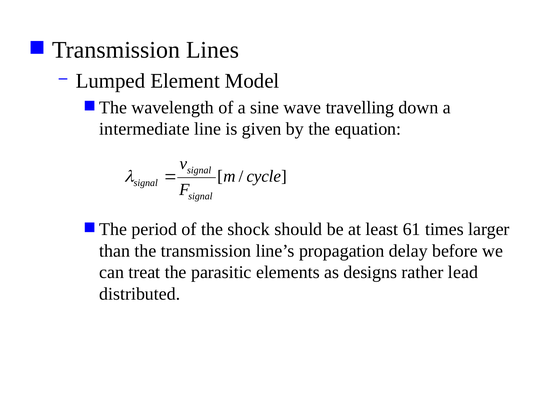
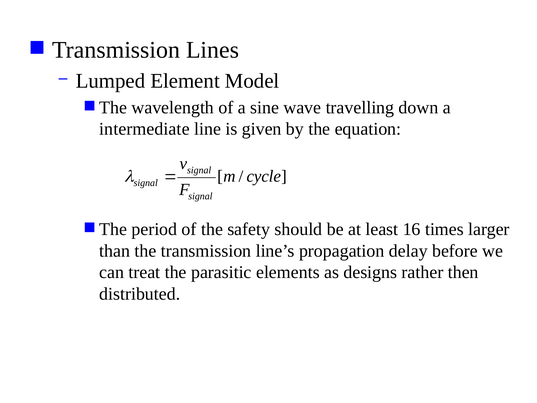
shock: shock -> safety
61: 61 -> 16
lead: lead -> then
